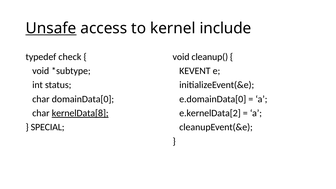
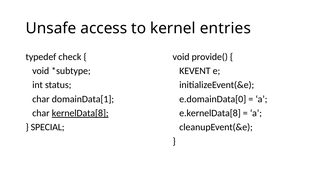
Unsafe underline: present -> none
include: include -> entries
cleanup(: cleanup( -> provide(
domainData[0: domainData[0 -> domainData[1
e.kernelData[2: e.kernelData[2 -> e.kernelData[8
